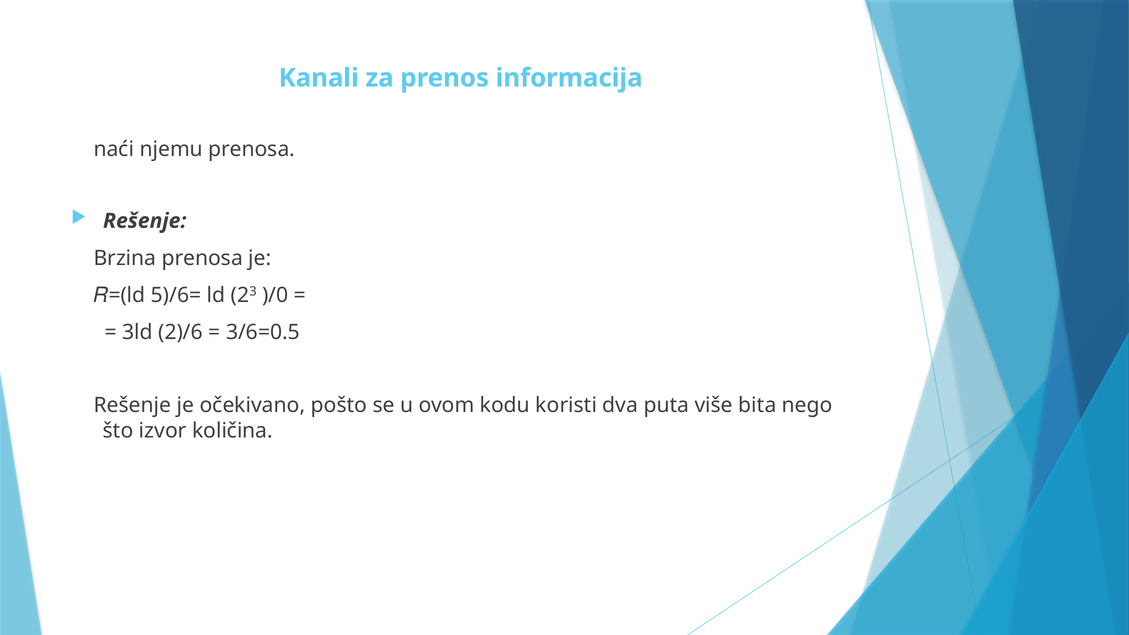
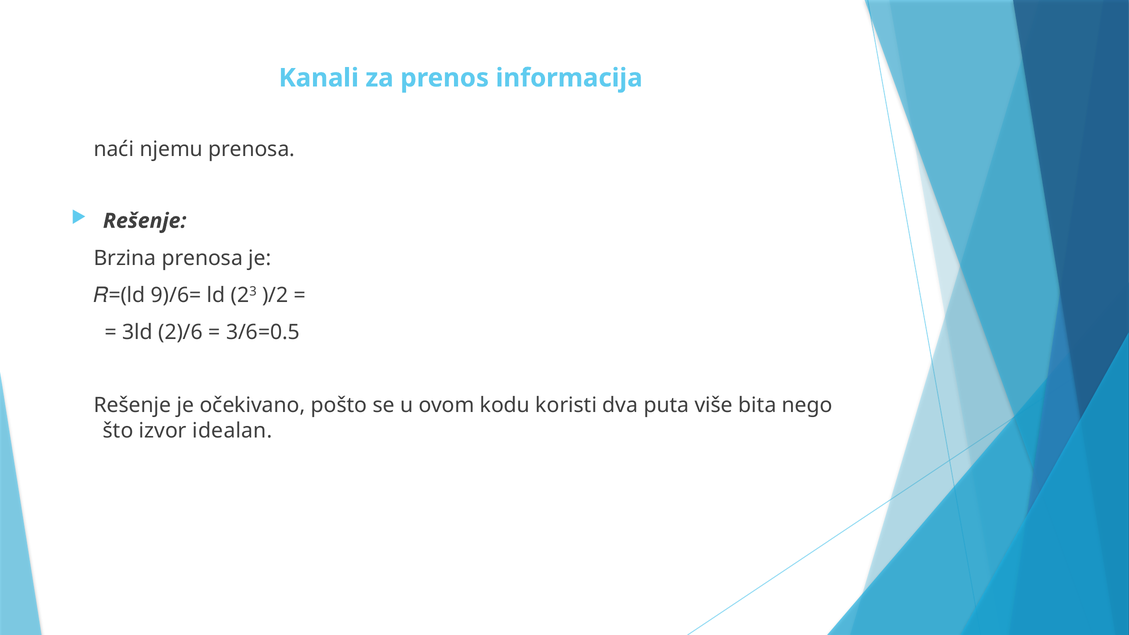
5)/6=: 5)/6= -> 9)/6=
)/0: )/0 -> )/2
količina: količina -> idealan
